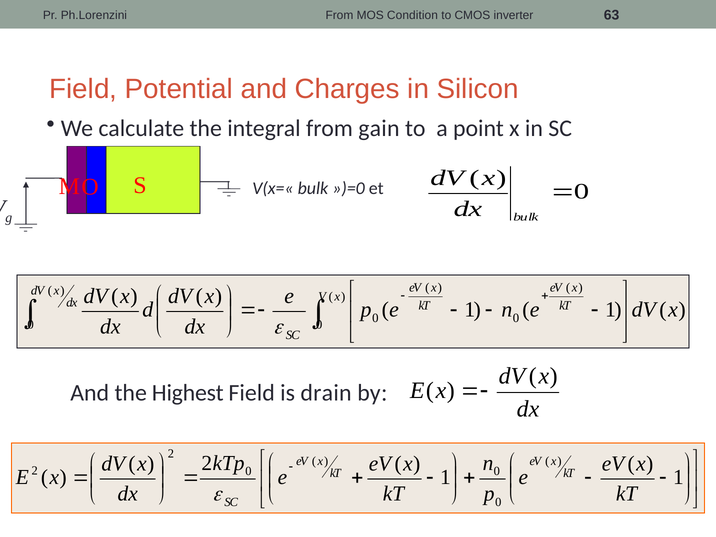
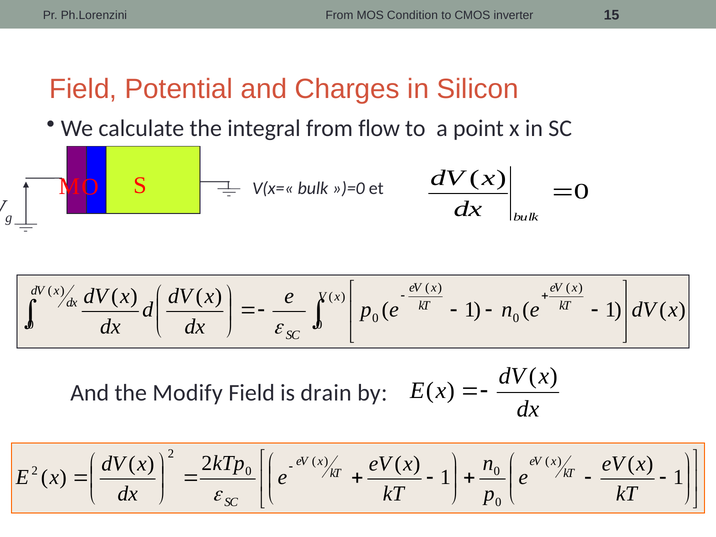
63: 63 -> 15
gain: gain -> flow
Highest: Highest -> Modify
